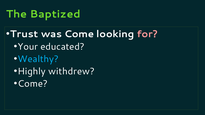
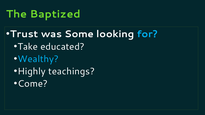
was Come: Come -> Some
for colour: pink -> light blue
Your: Your -> Take
withdrew: withdrew -> teachings
